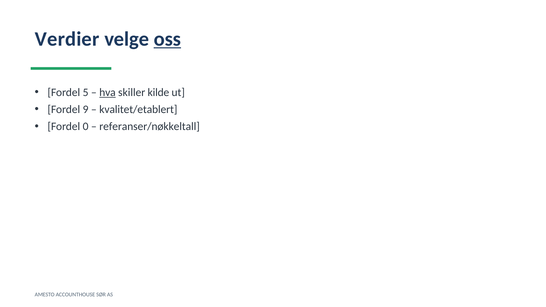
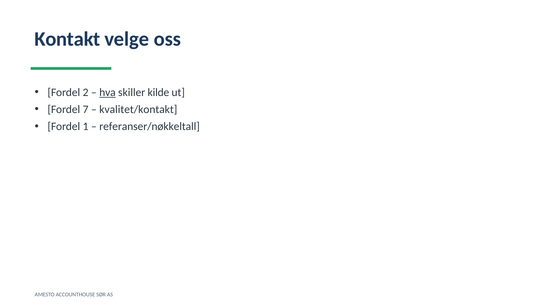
Verdier: Verdier -> Kontakt
oss underline: present -> none
5: 5 -> 2
9: 9 -> 7
kvalitet/etablert: kvalitet/etablert -> kvalitet/kontakt
0: 0 -> 1
